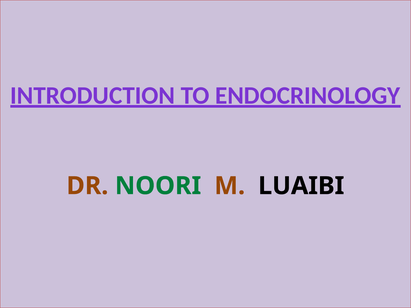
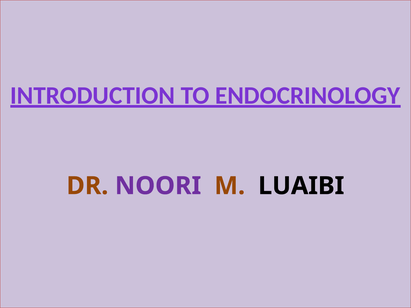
NOORI colour: green -> purple
